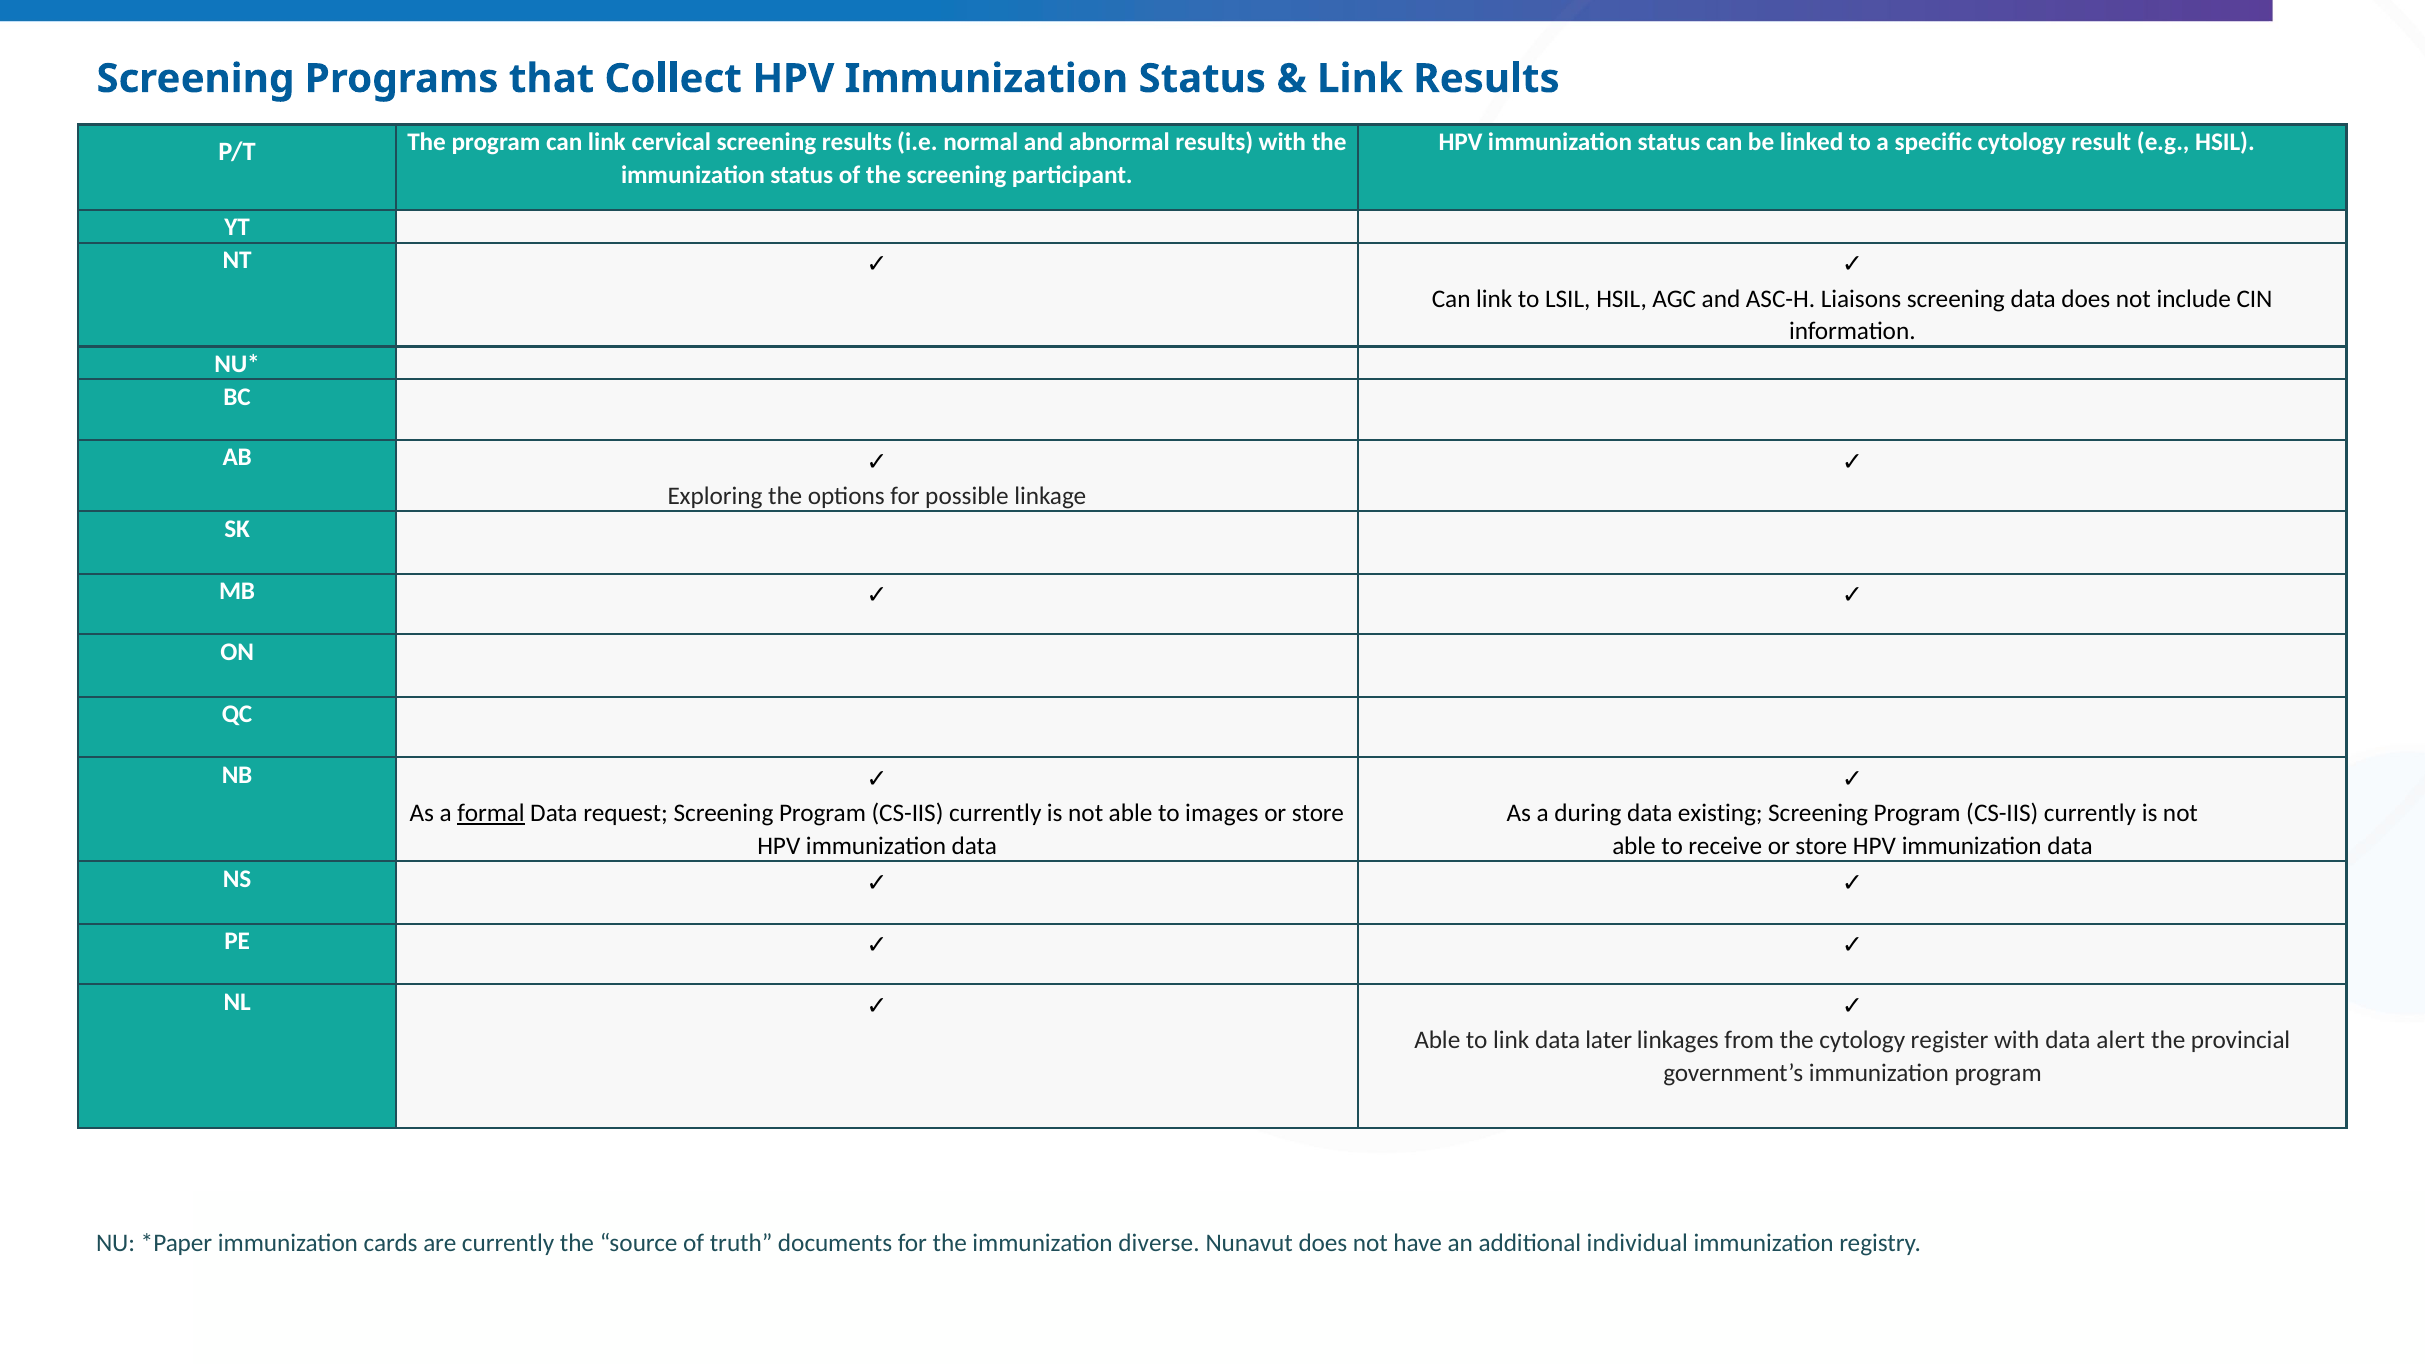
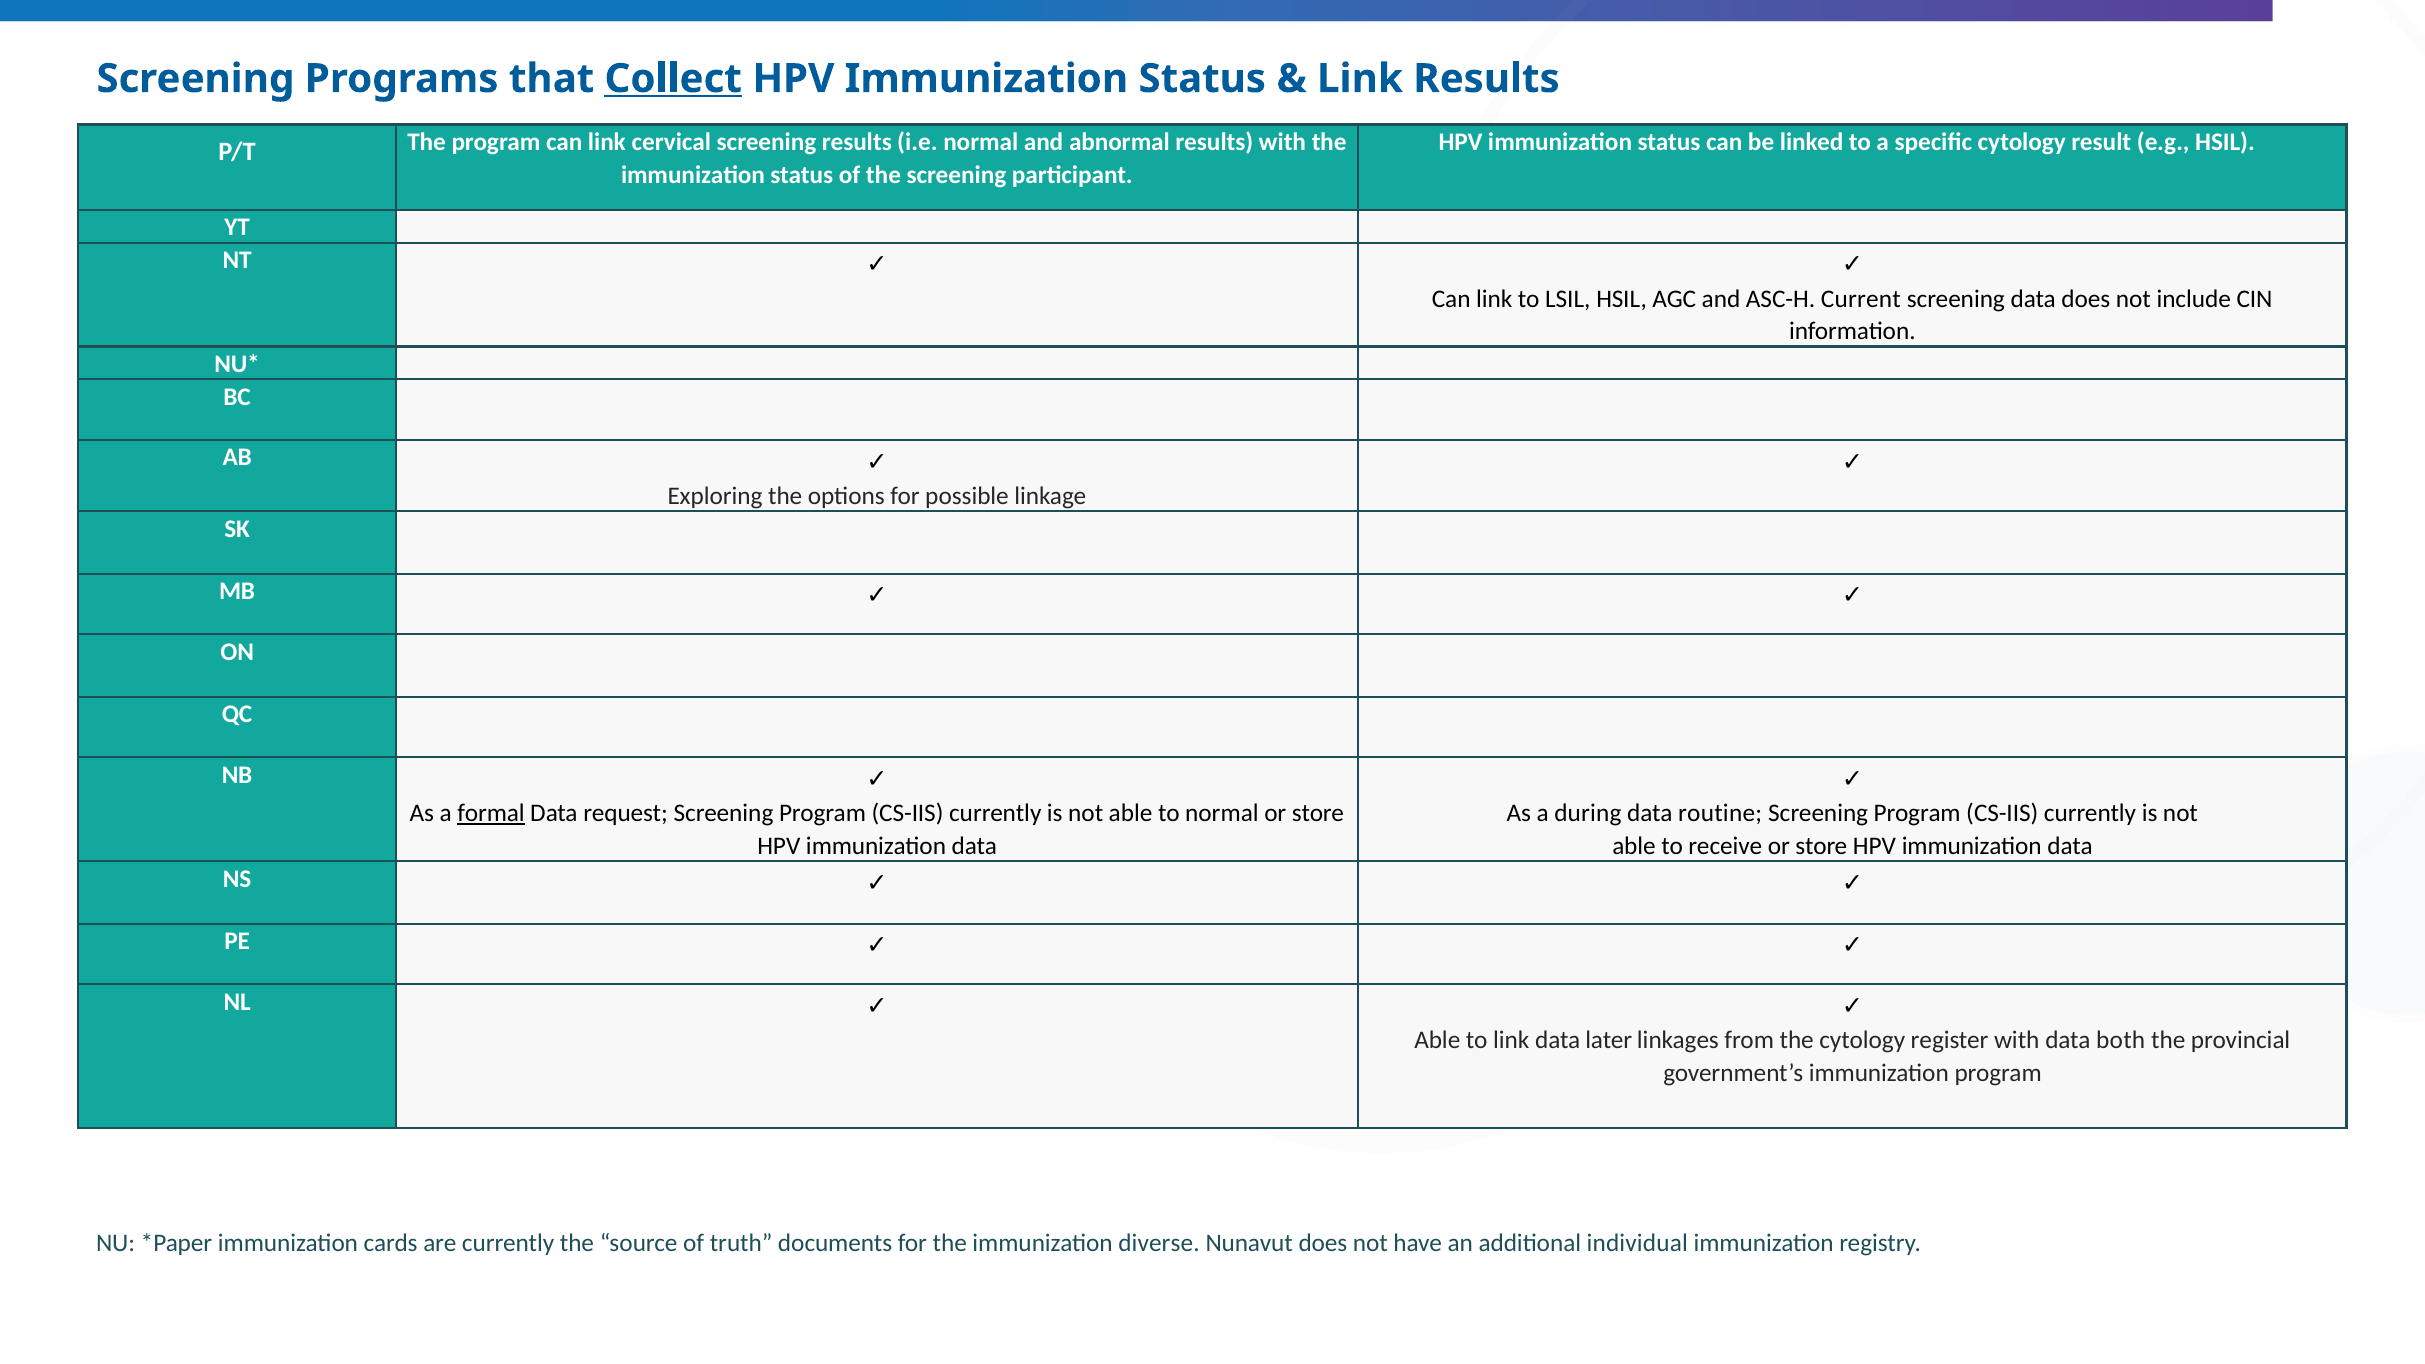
Collect underline: none -> present
Liaisons: Liaisons -> Current
to images: images -> normal
existing: existing -> routine
alert: alert -> both
